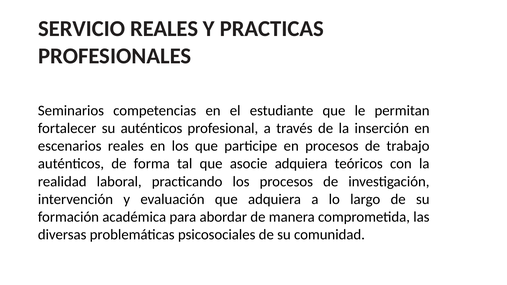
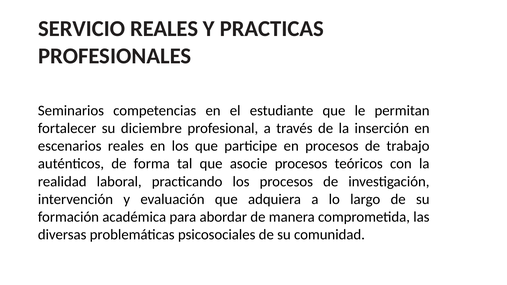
su auténticos: auténticos -> diciembre
asocie adquiera: adquiera -> procesos
